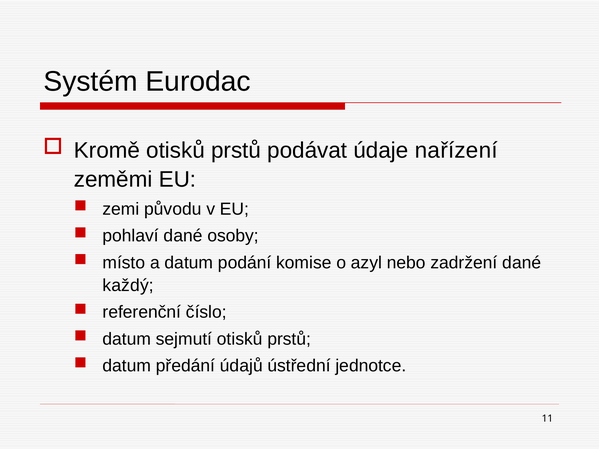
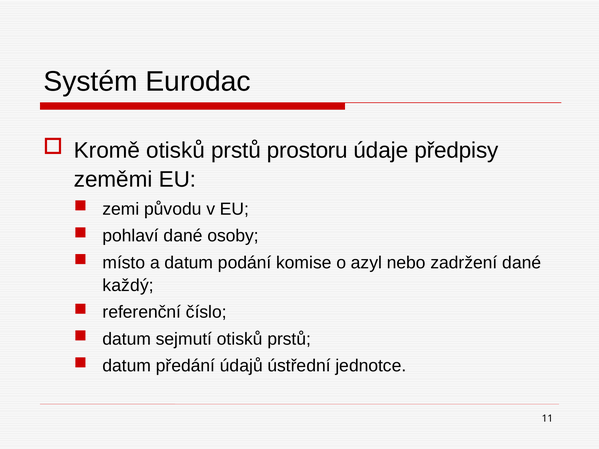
podávat: podávat -> prostoru
nařízení: nařízení -> předpisy
